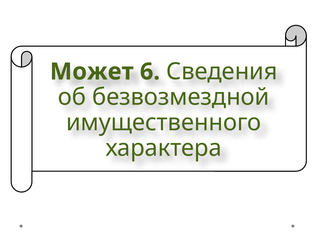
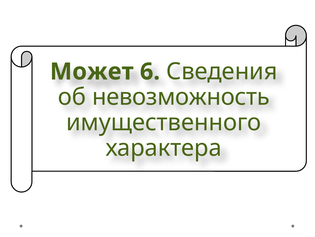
безвозмездной: безвозмездной -> невозможность
